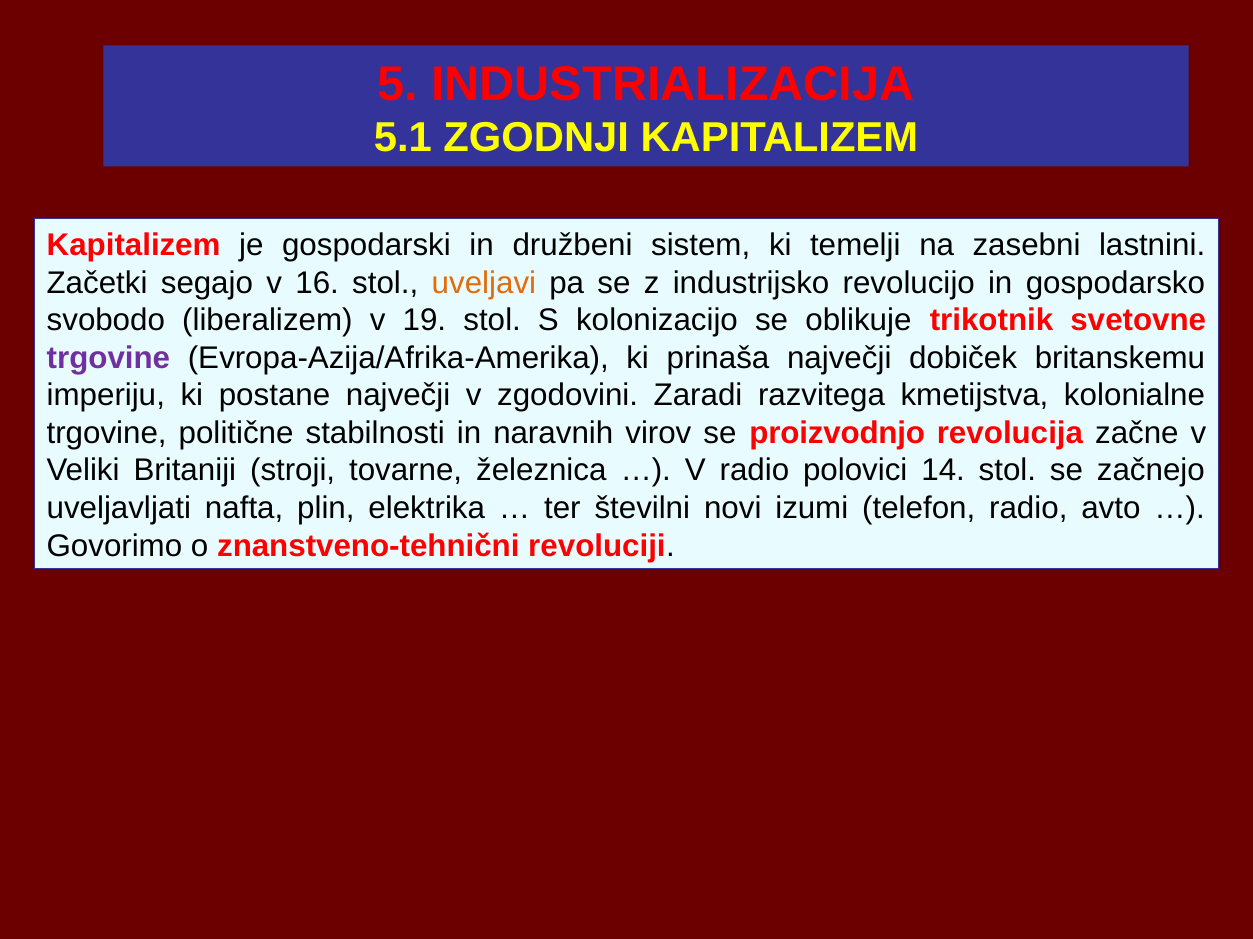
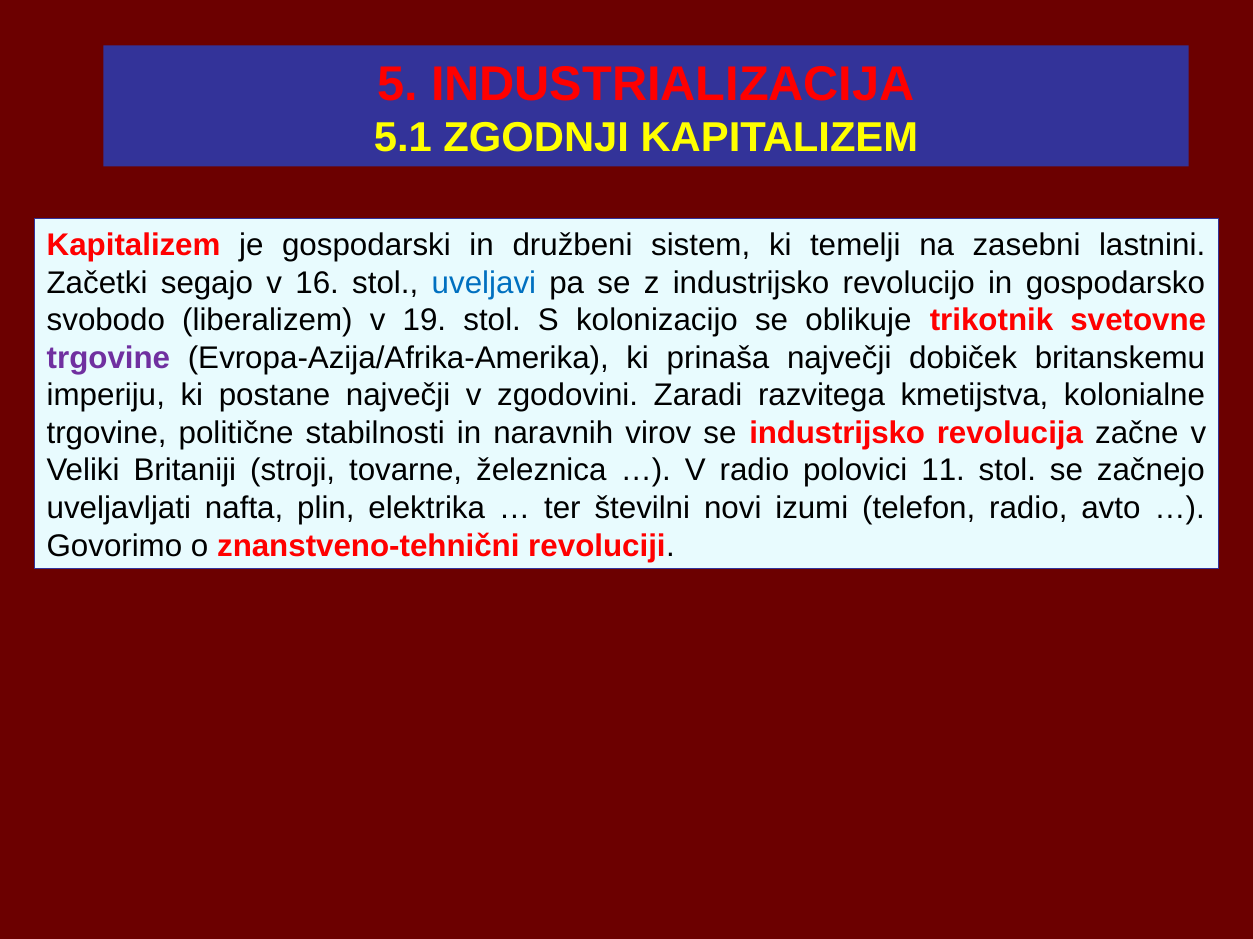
uveljavi colour: orange -> blue
se proizvodnjo: proizvodnjo -> industrijsko
14: 14 -> 11
